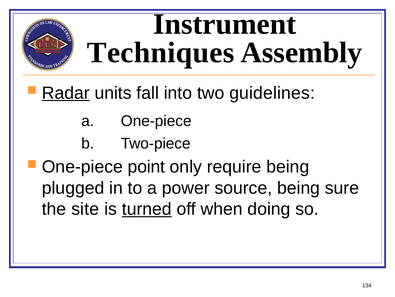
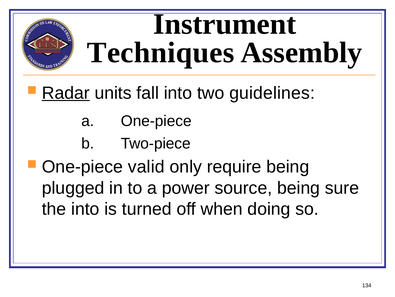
point: point -> valid
the site: site -> into
turned underline: present -> none
